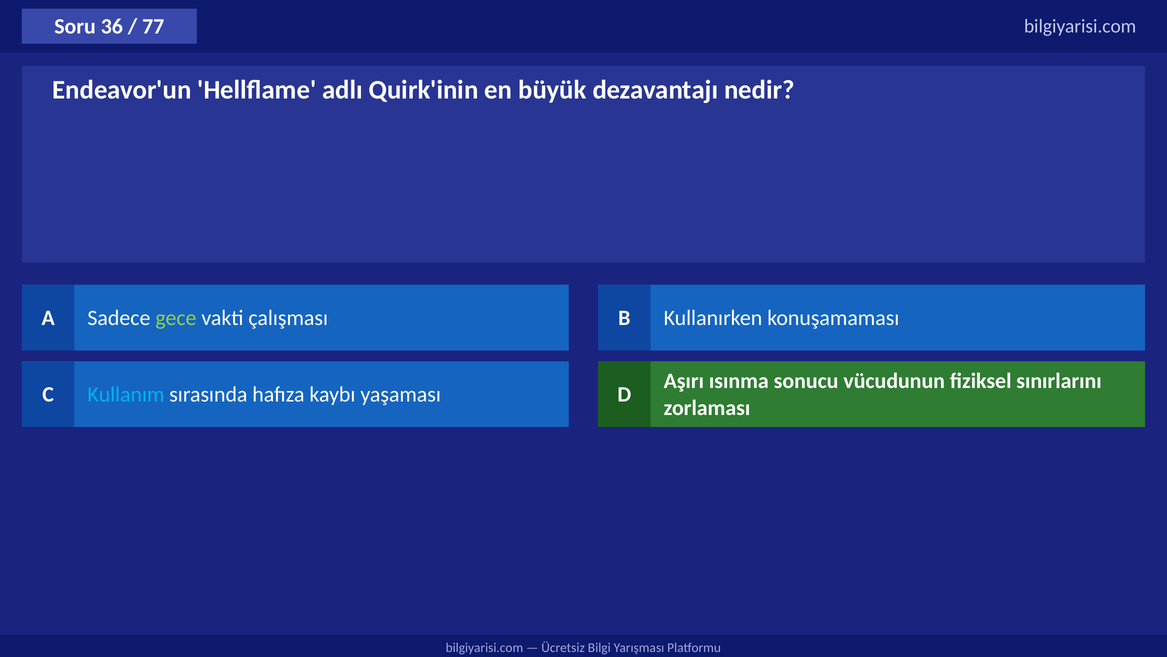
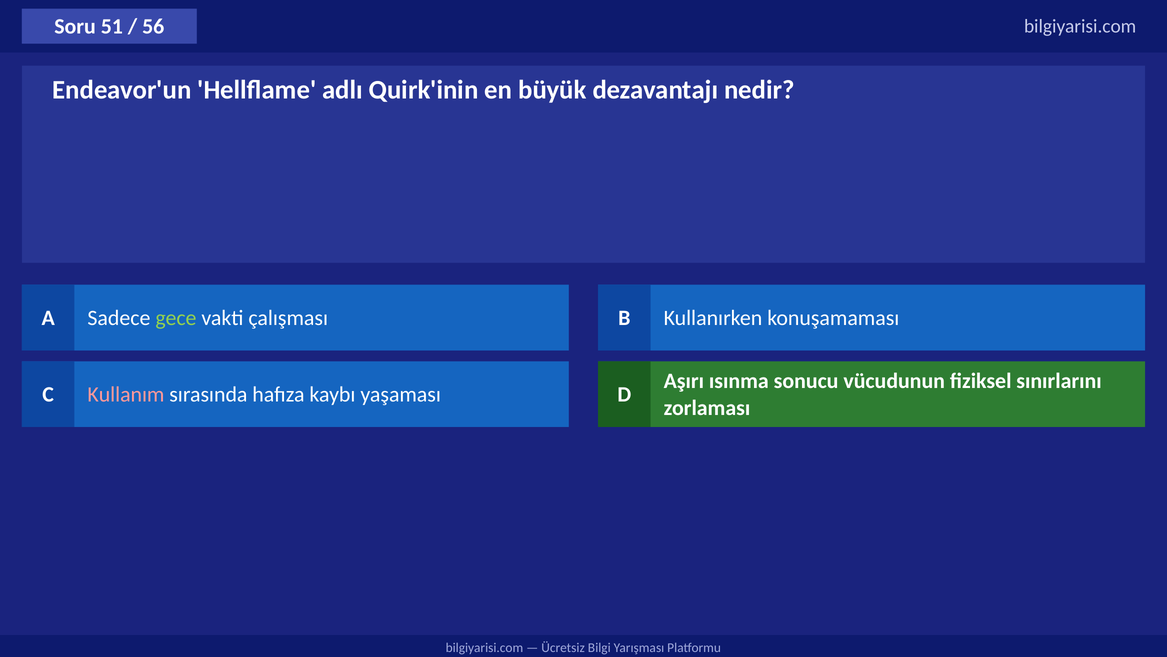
36: 36 -> 51
77: 77 -> 56
Kullanım colour: light blue -> pink
